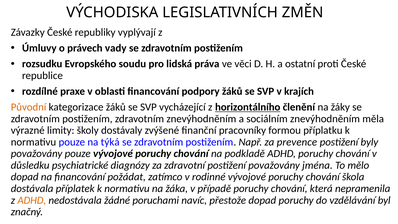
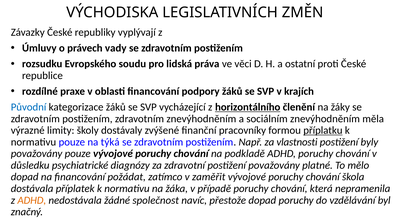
Původní colour: orange -> blue
příplatku underline: none -> present
prevence: prevence -> vlastnosti
jména: jména -> platné
rodinné: rodinné -> zaměřit
poruchami: poruchami -> společnost
